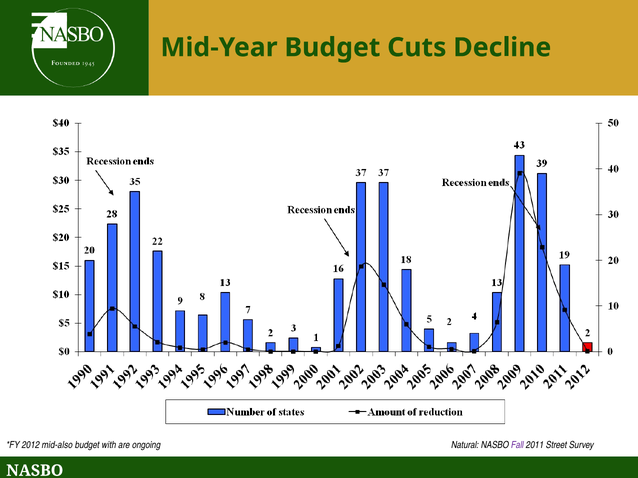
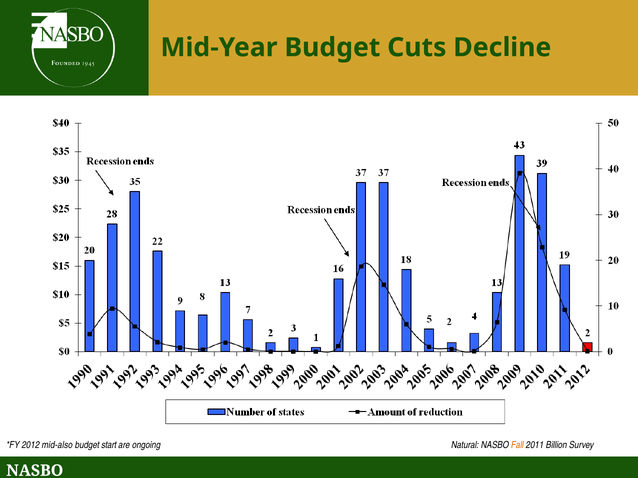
with: with -> start
Fall colour: purple -> orange
Street: Street -> Billion
